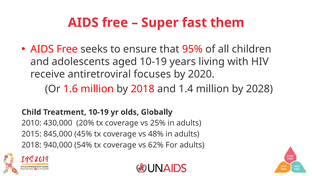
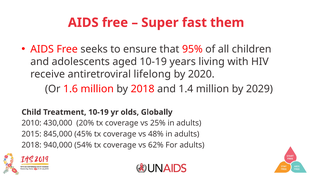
focuses: focuses -> lifelong
2028: 2028 -> 2029
